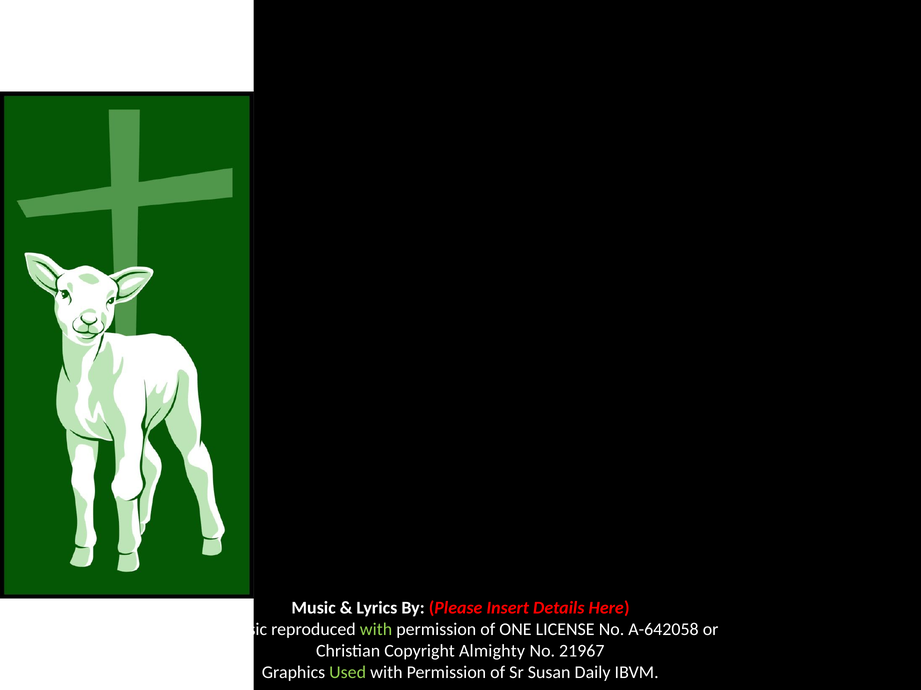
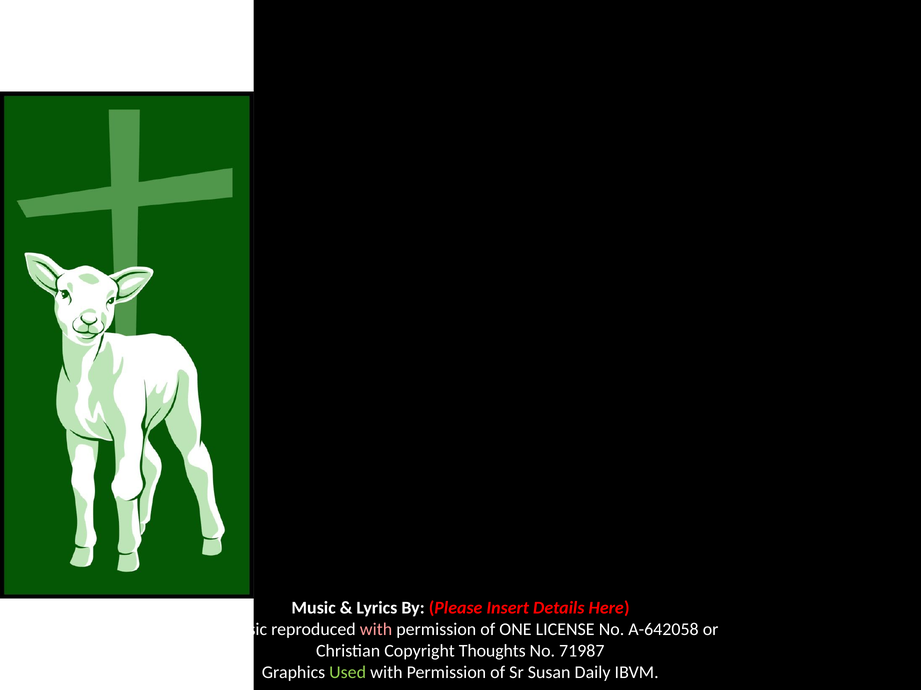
with at (376, 630) colour: light green -> pink
Almighty: Almighty -> Thoughts
21967: 21967 -> 71987
